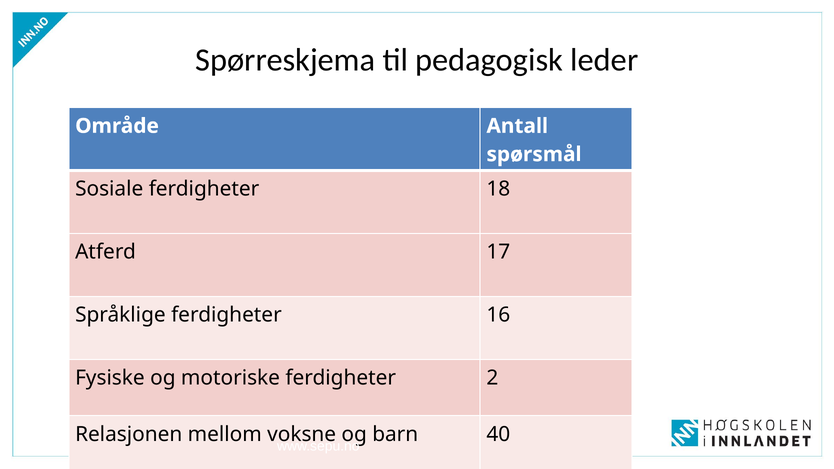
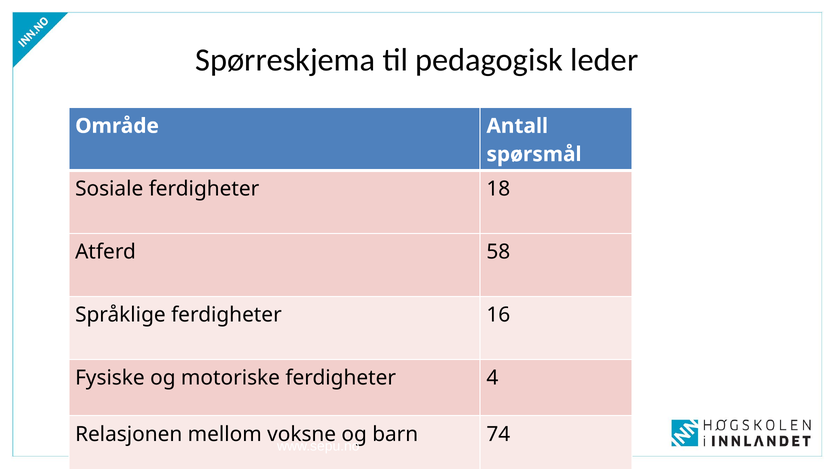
17: 17 -> 58
2: 2 -> 4
40: 40 -> 74
